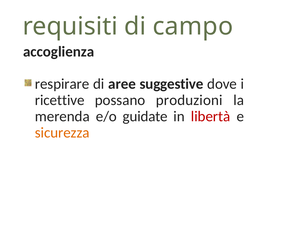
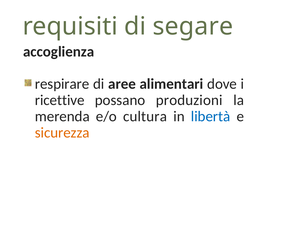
campo: campo -> segare
suggestive: suggestive -> alimentari
guidate: guidate -> cultura
libertà colour: red -> blue
